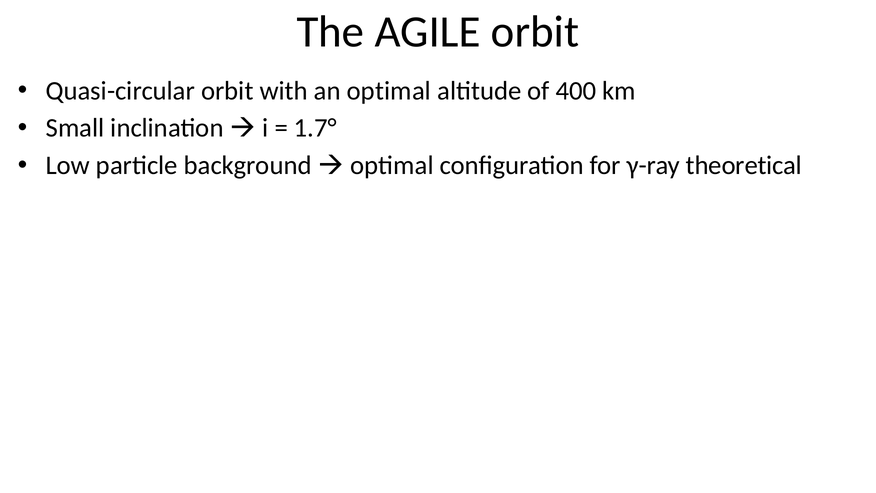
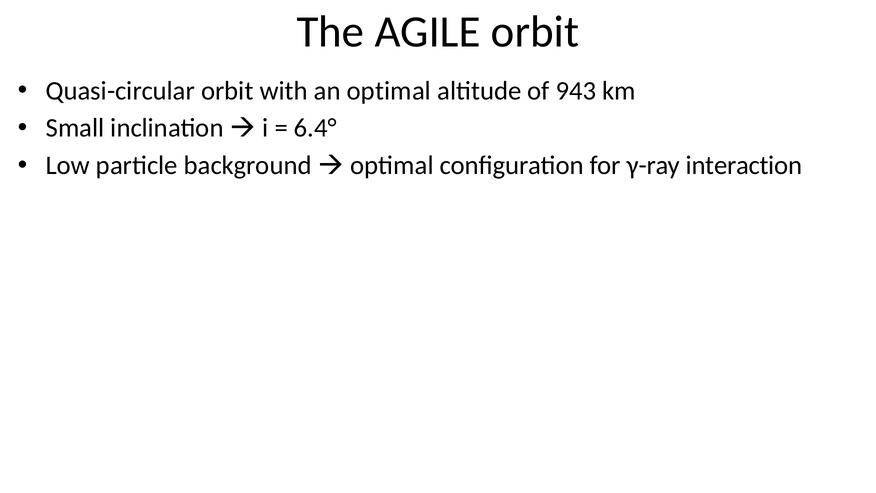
400: 400 -> 943
1.7°: 1.7° -> 6.4°
theoretical: theoretical -> interaction
